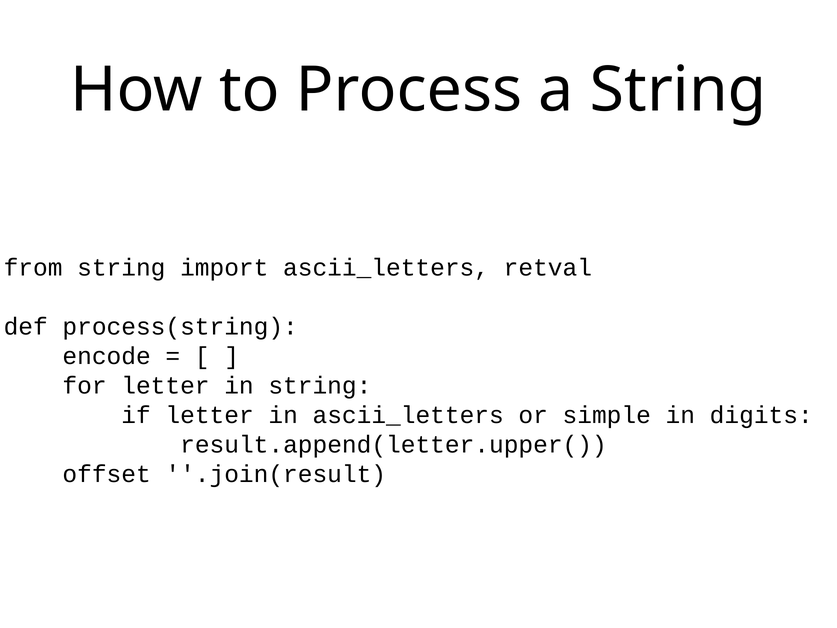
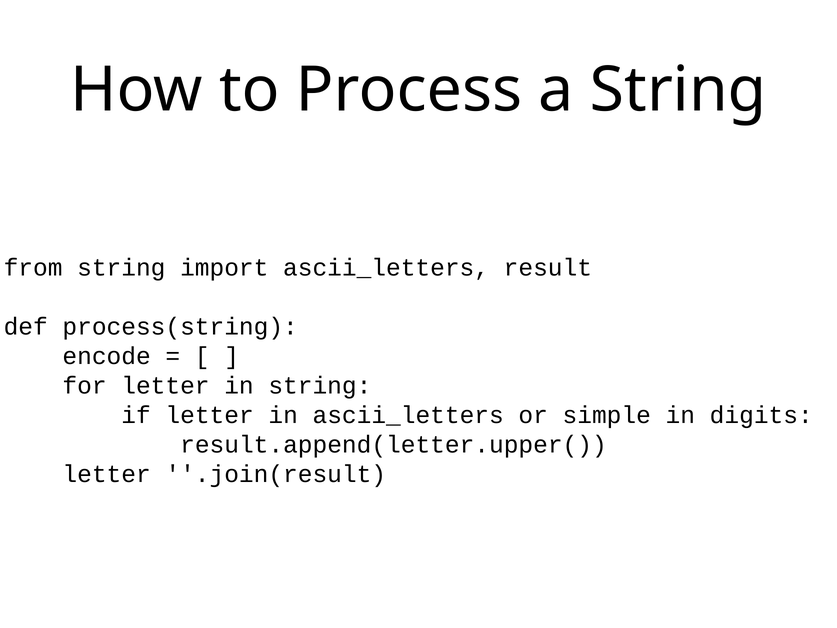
retval: retval -> result
offset at (107, 474): offset -> letter
